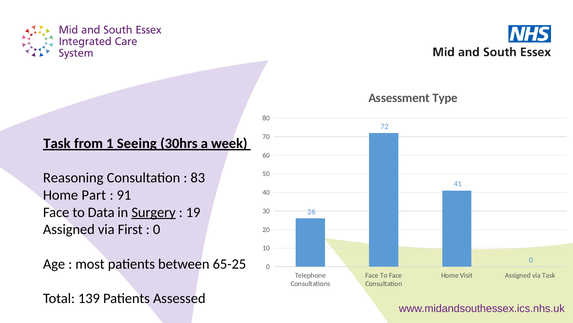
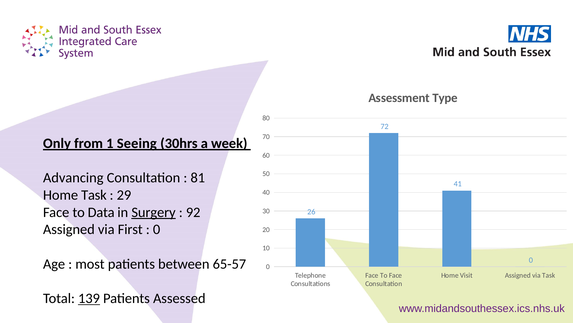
Task at (57, 143): Task -> Only
Reasoning: Reasoning -> Advancing
83: 83 -> 81
Home Part: Part -> Task
91: 91 -> 29
19: 19 -> 92
65-25: 65-25 -> 65-57
139 underline: none -> present
